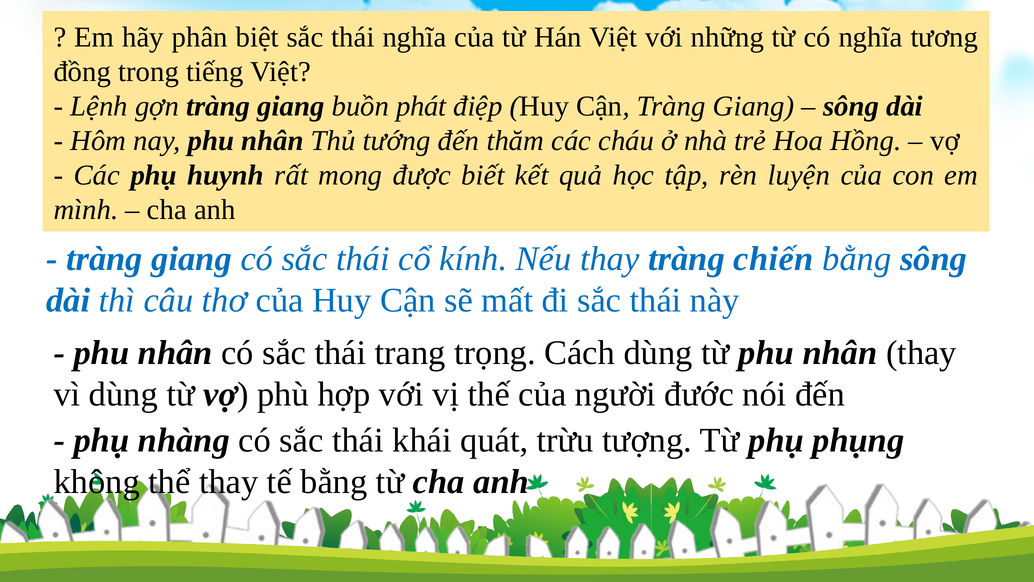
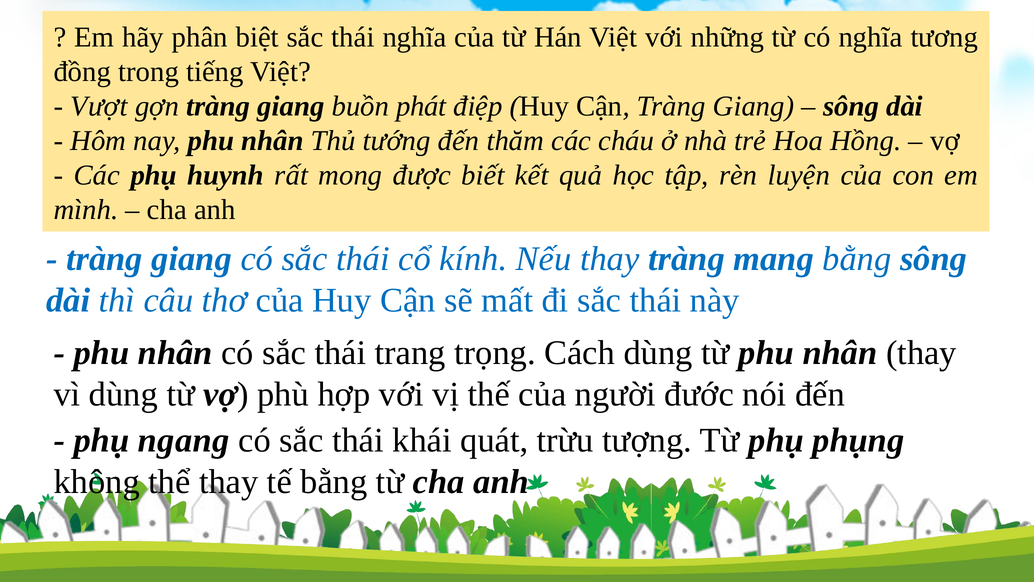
Lệnh: Lệnh -> Vượt
chiến: chiến -> mang
nhàng: nhàng -> ngang
